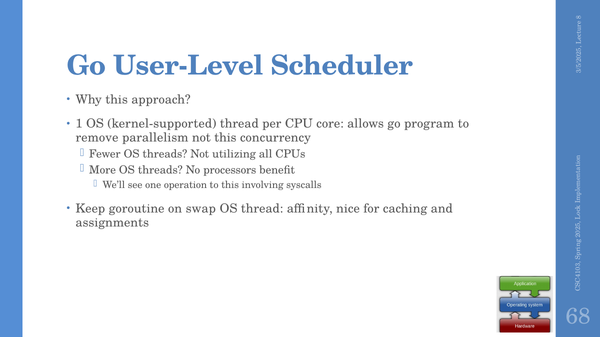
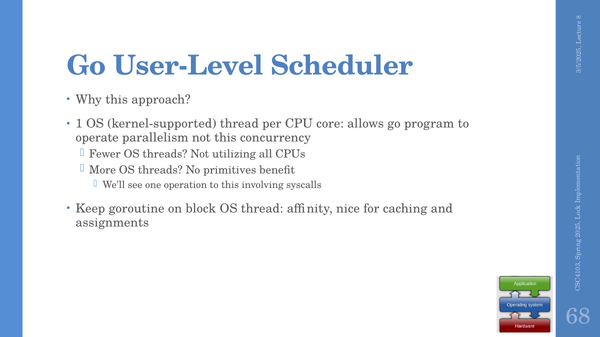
remove: remove -> operate
processors: processors -> primitives
swap: swap -> block
